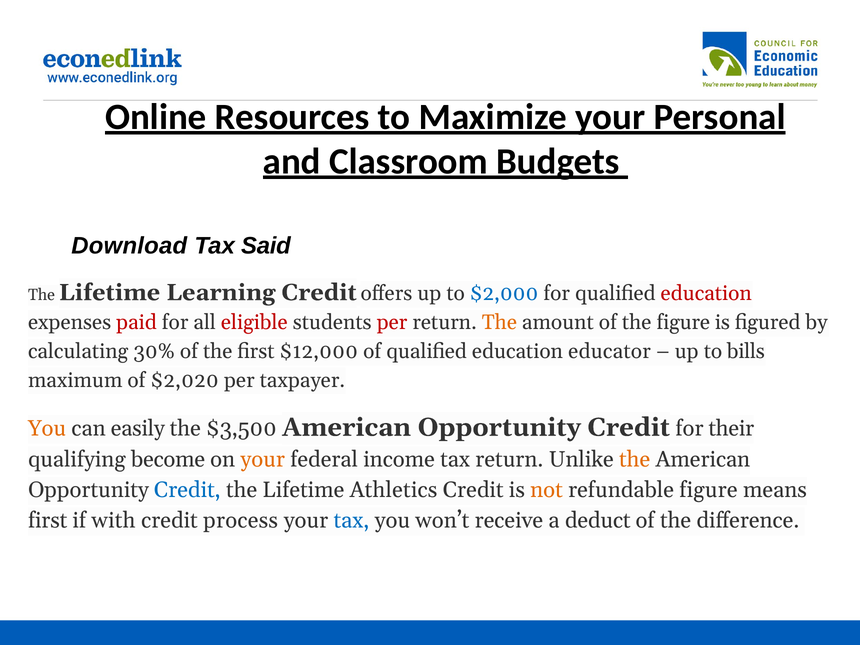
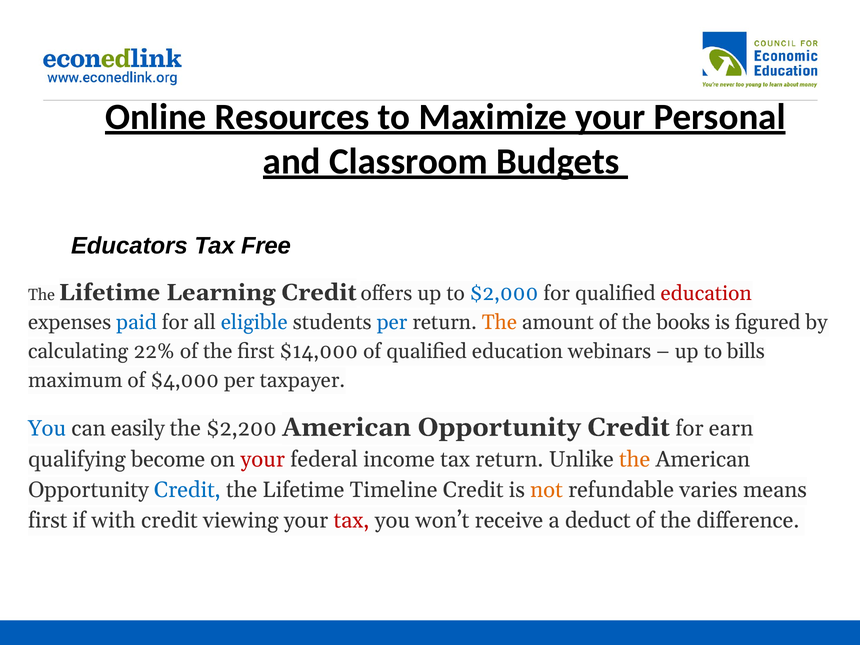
Download: Download -> Educators
Said: Said -> Free
paid colour: red -> blue
eligible colour: red -> blue
per at (392, 323) colour: red -> blue
the figure: figure -> books
30%: 30% -> 22%
$12,000: $12,000 -> $14,000
educator: educator -> webinars
$2,020: $2,020 -> $4,000
You at (47, 428) colour: orange -> blue
$3,500: $3,500 -> $2,200
their: their -> earn
your at (263, 460) colour: orange -> red
Athletics: Athletics -> Timeline
refundable figure: figure -> varies
process: process -> viewing
tax at (351, 521) colour: blue -> red
